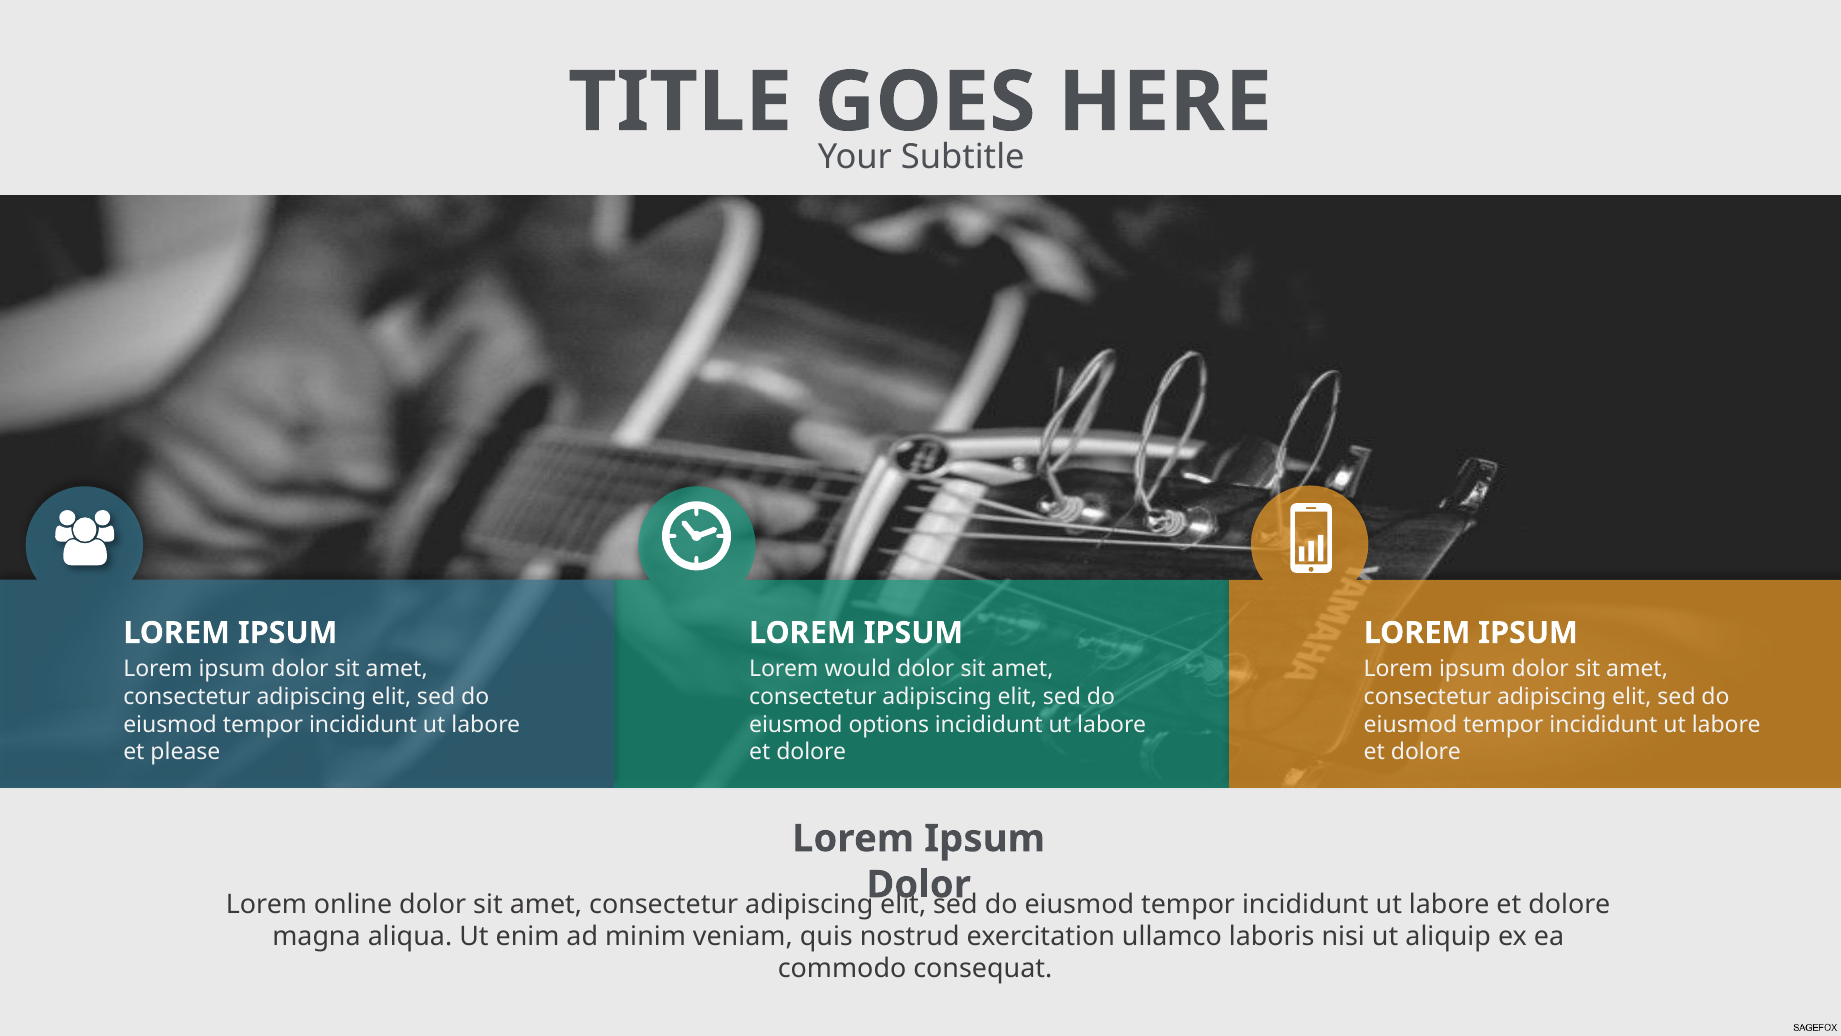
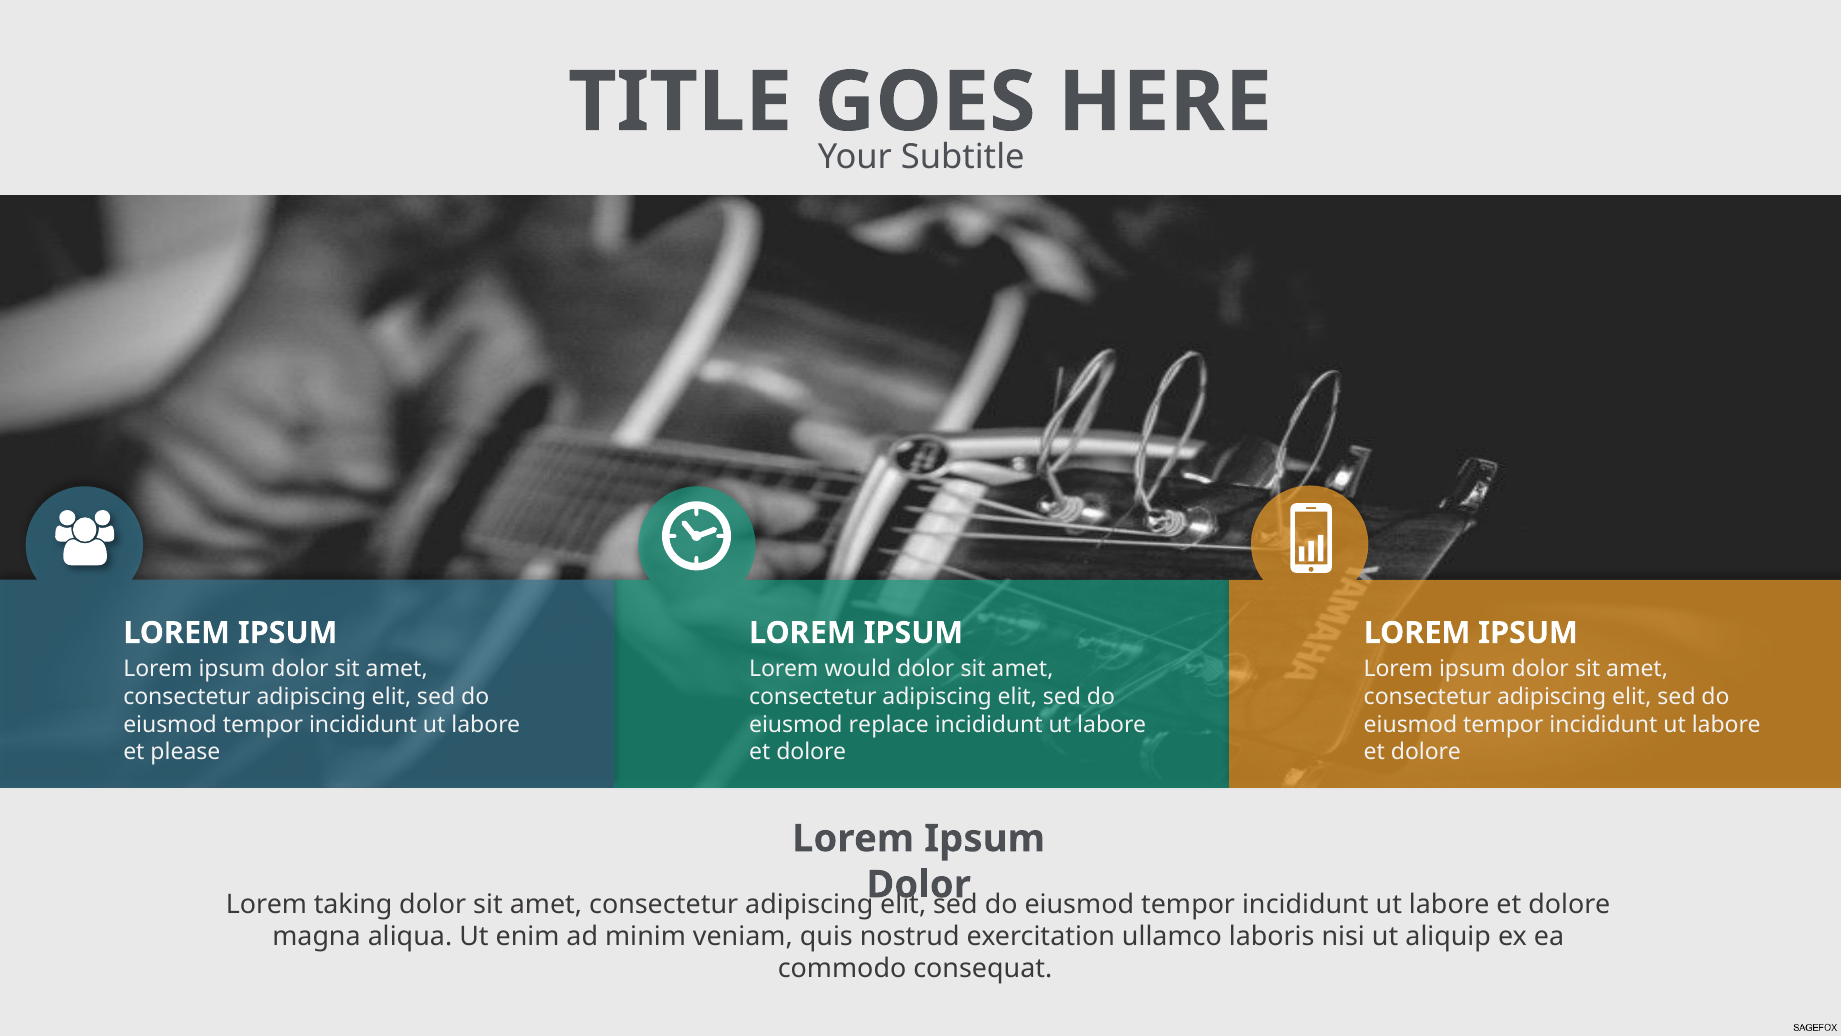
options: options -> replace
online: online -> taking
